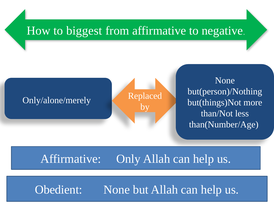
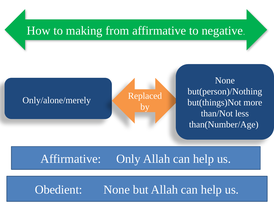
biggest: biggest -> making
